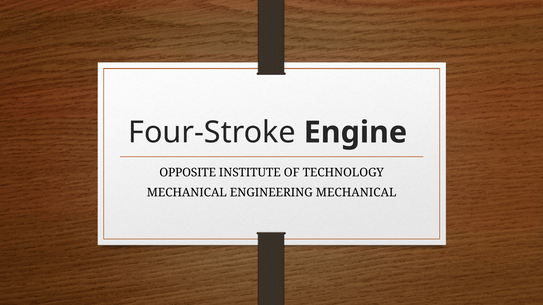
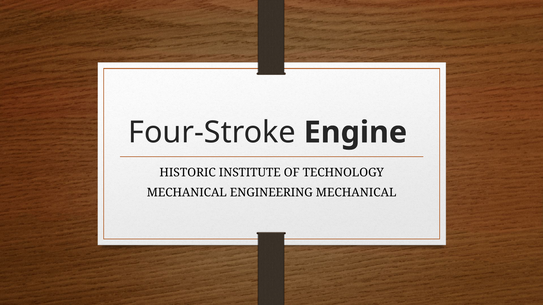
OPPOSITE: OPPOSITE -> HISTORIC
